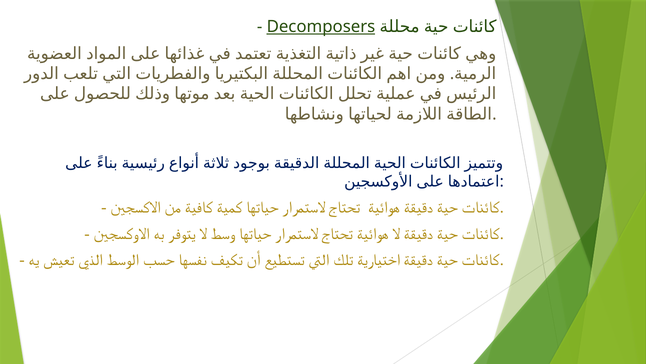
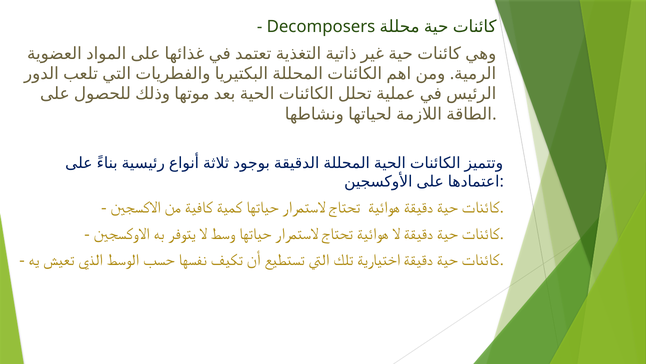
Decomposers underline: present -> none
